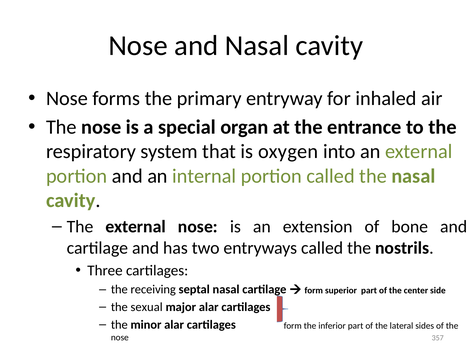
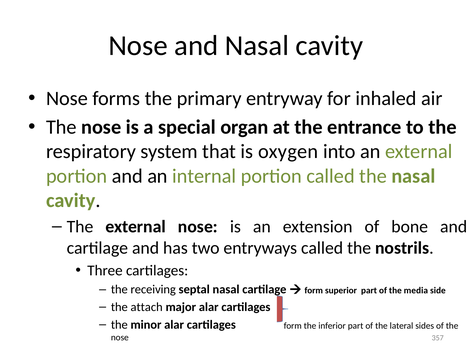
center: center -> media
sexual: sexual -> attach
